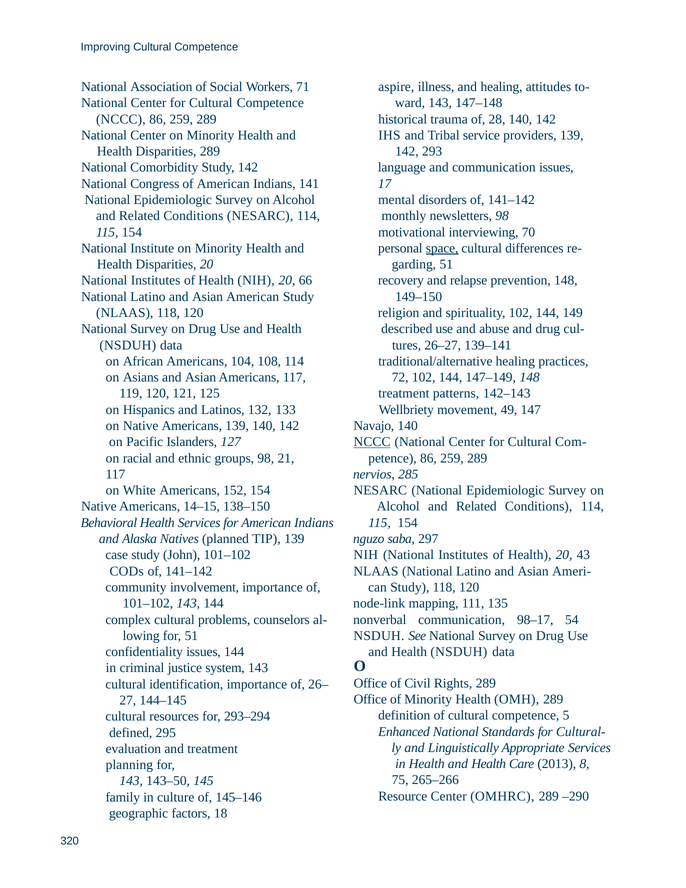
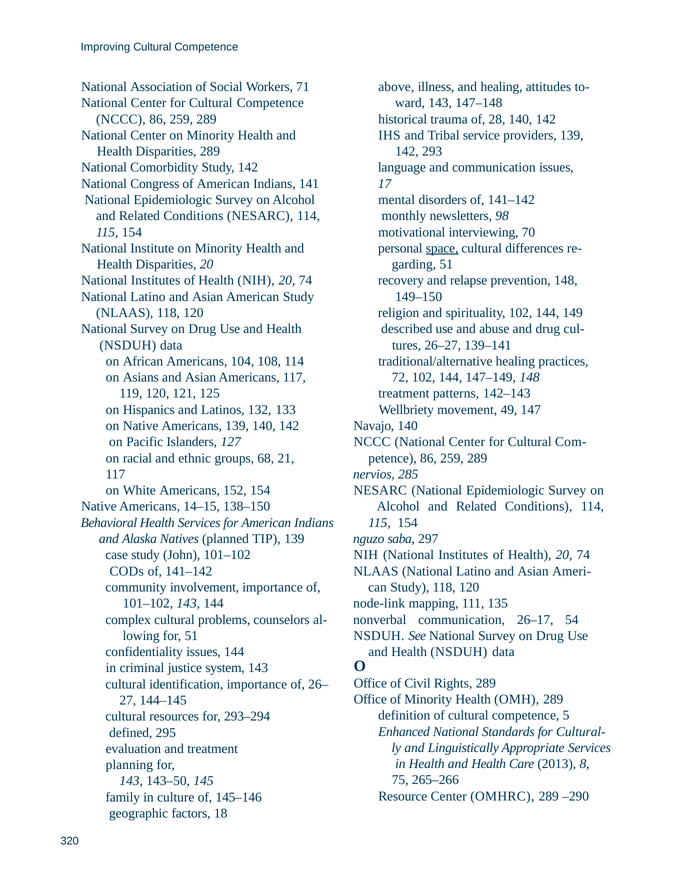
aspire: aspire -> above
NIH 20 66: 66 -> 74
NCCC at (372, 442) underline: present -> none
groups 98: 98 -> 68
Health 20 43: 43 -> 74
98–17: 98–17 -> 26–17
